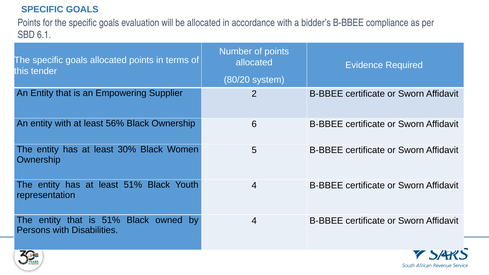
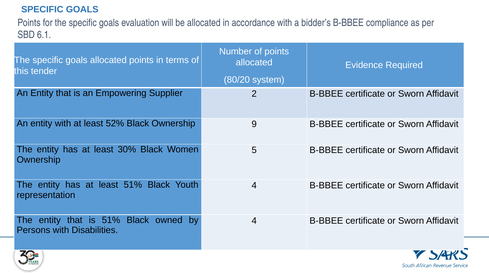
56%: 56% -> 52%
6: 6 -> 9
